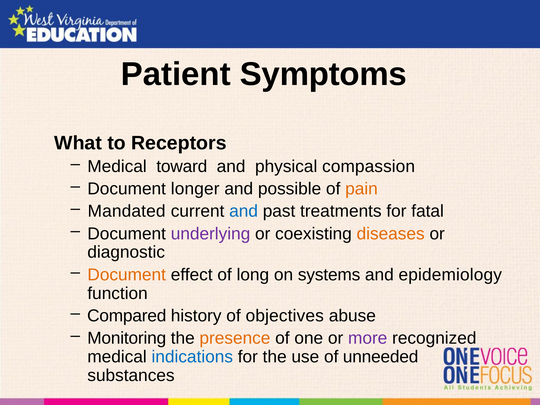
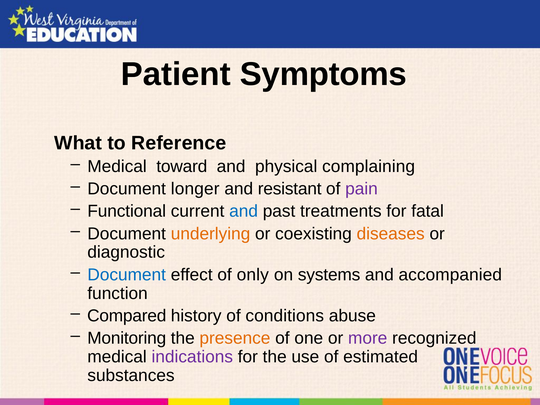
Receptors: Receptors -> Reference
compassion: compassion -> complaining
possible: possible -> resistant
pain colour: orange -> purple
Mandated: Mandated -> Functional
underlying colour: purple -> orange
Document at (127, 275) colour: orange -> blue
long: long -> only
epidemiology: epidemiology -> accompanied
objectives: objectives -> conditions
indications colour: blue -> purple
unneeded: unneeded -> estimated
